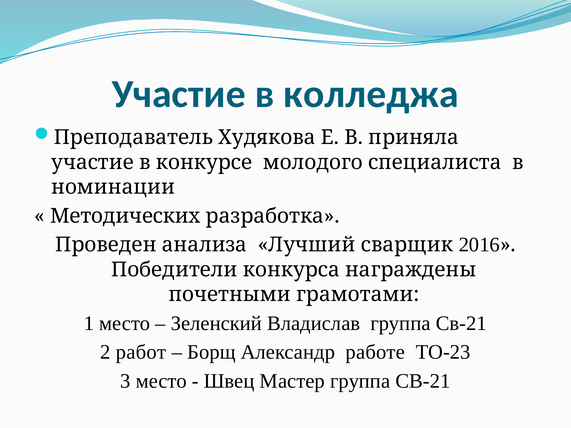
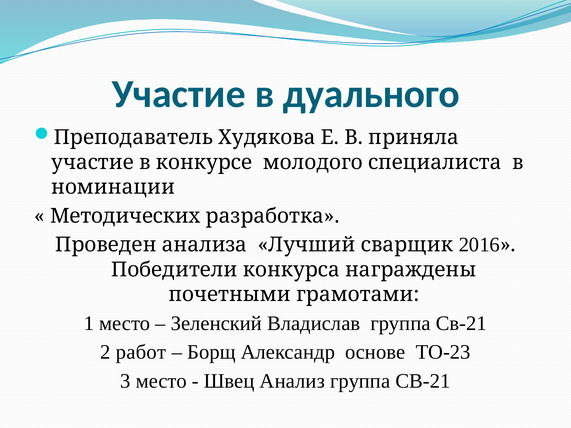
колледжа: колледжа -> дуального
работе: работе -> основе
Мастер: Мастер -> Анализ
